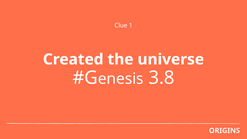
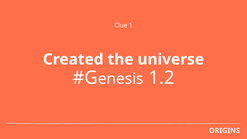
3.8: 3.8 -> 1.2
